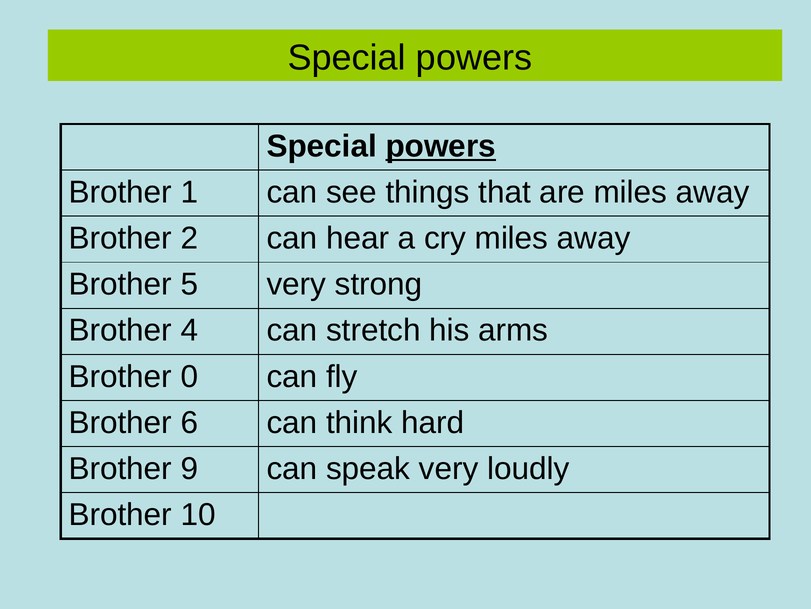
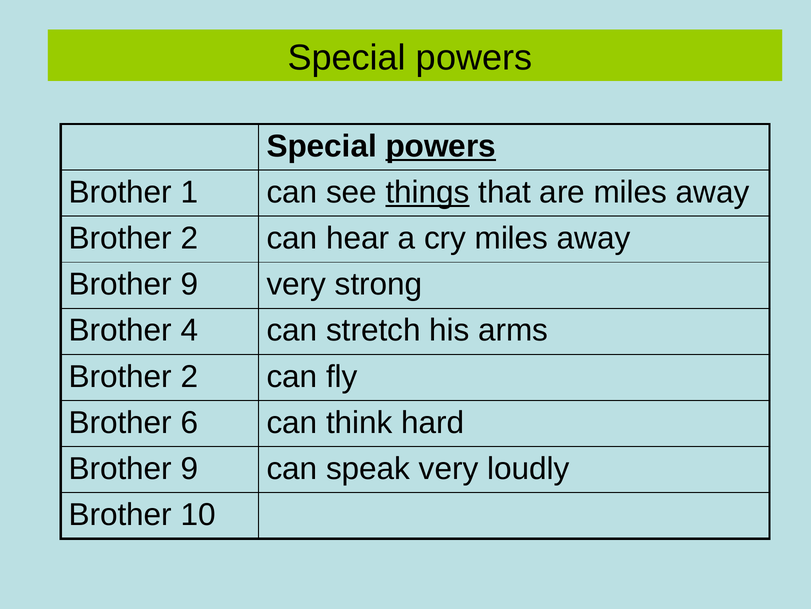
things underline: none -> present
5 at (189, 284): 5 -> 9
0 at (189, 376): 0 -> 2
